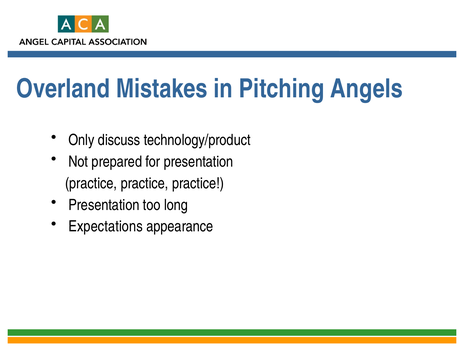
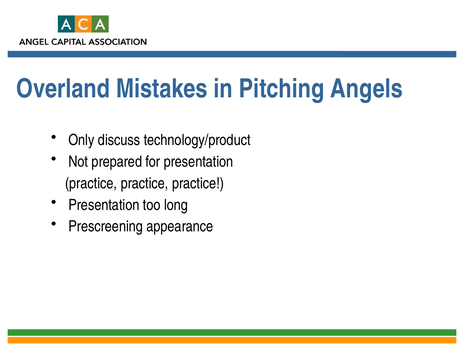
Expectations: Expectations -> Prescreening
